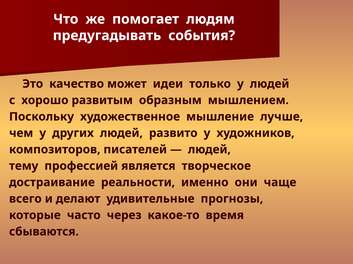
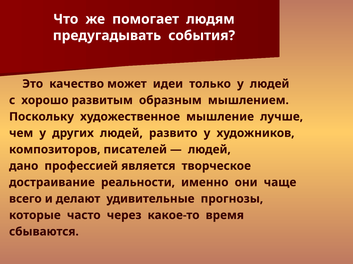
тему: тему -> дано
